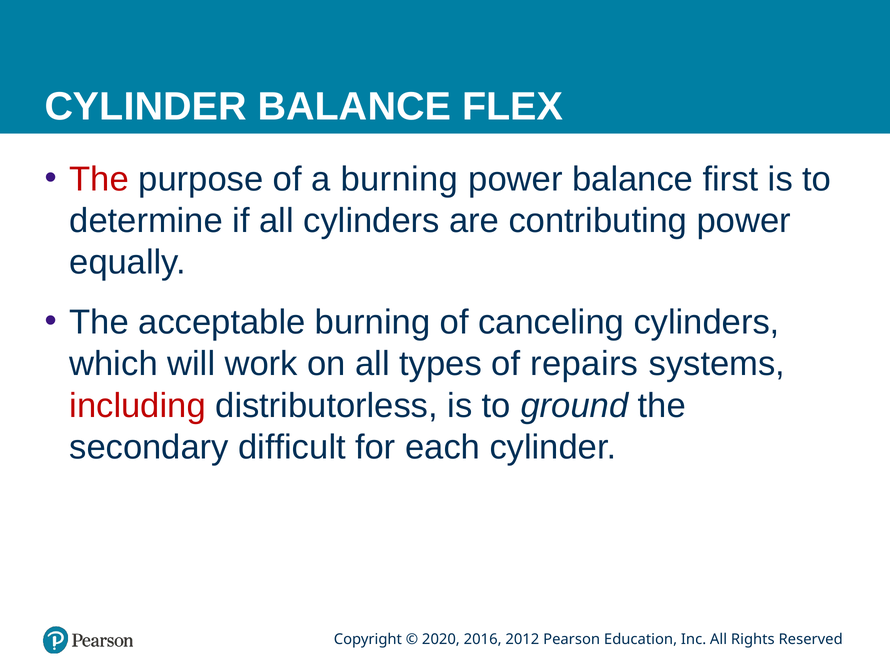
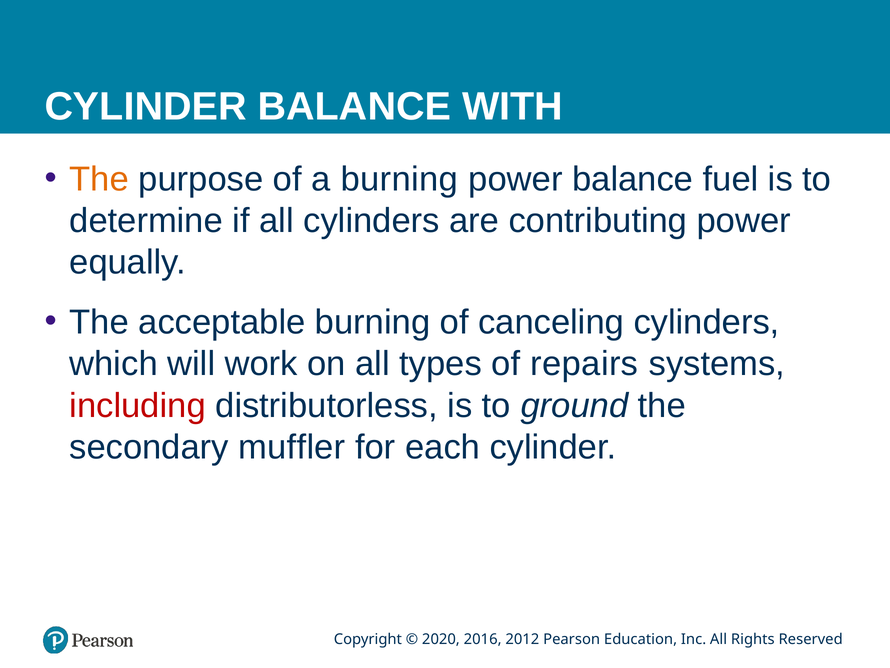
FLEX: FLEX -> WITH
The at (99, 179) colour: red -> orange
first: first -> fuel
difficult: difficult -> muffler
